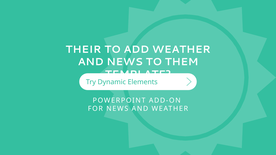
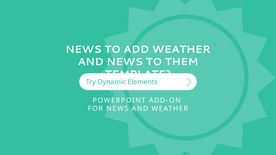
THEIR at (83, 50): THEIR -> NEWS
